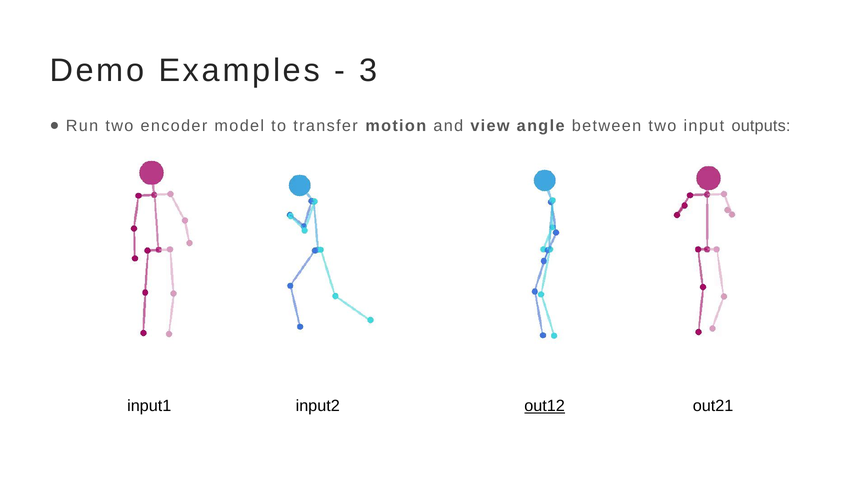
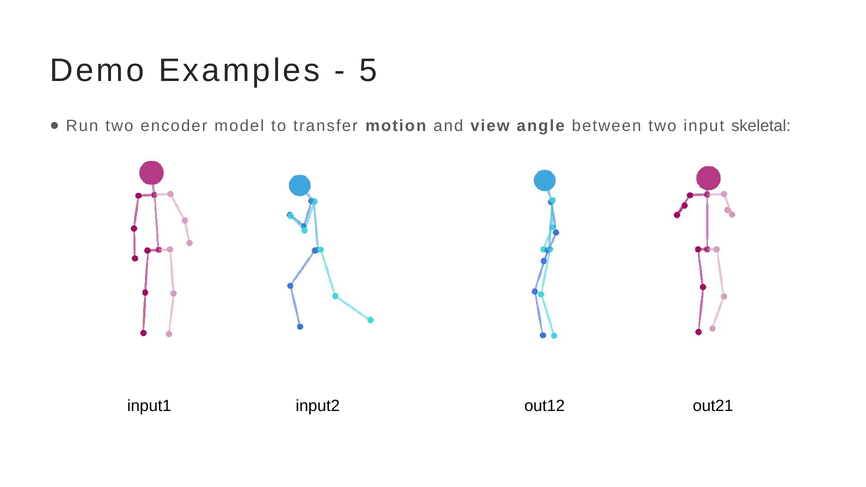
3: 3 -> 5
outputs: outputs -> skeletal
out12 underline: present -> none
